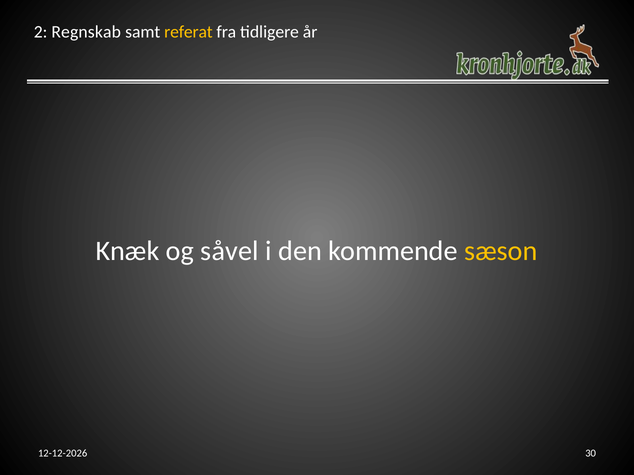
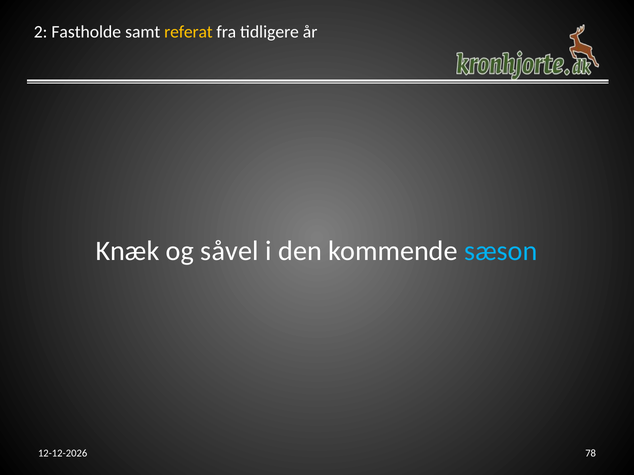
Regnskab: Regnskab -> Fastholde
sæson colour: yellow -> light blue
30: 30 -> 78
